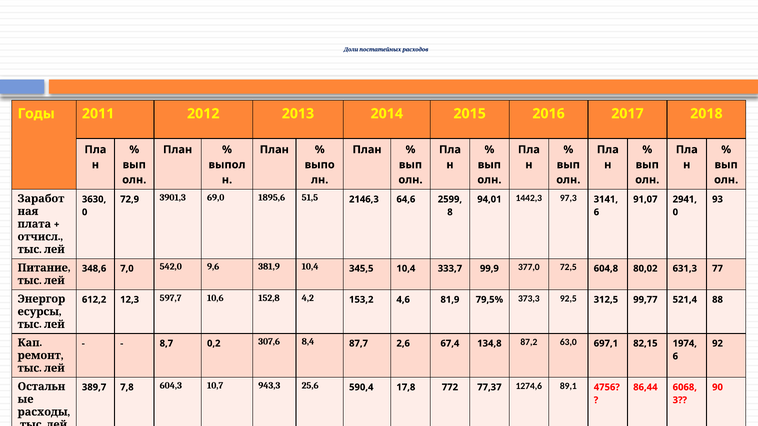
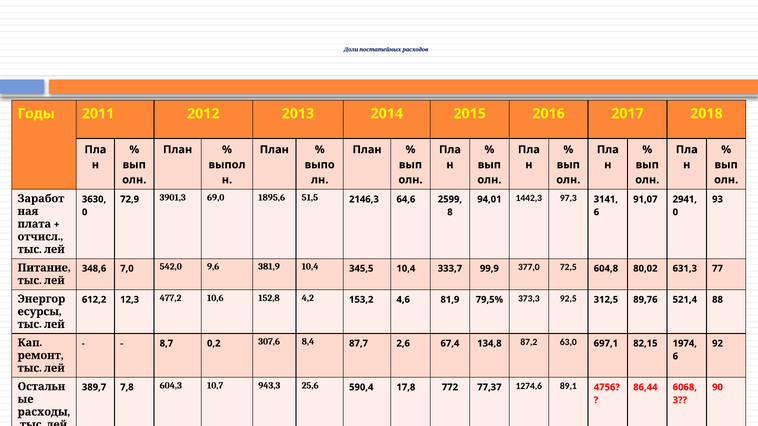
597,7: 597,7 -> 477,2
99,77: 99,77 -> 89,76
